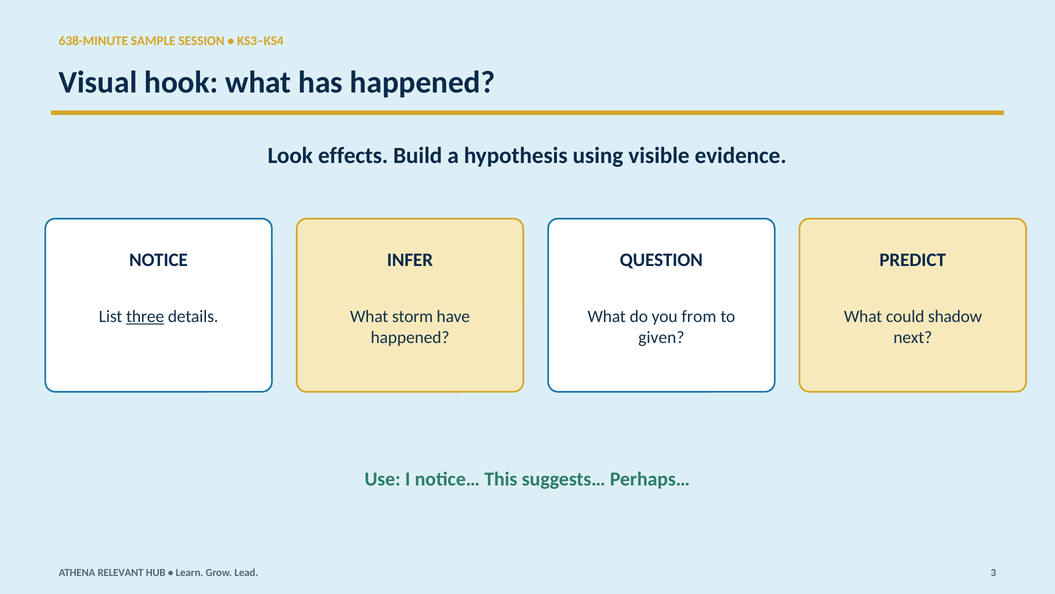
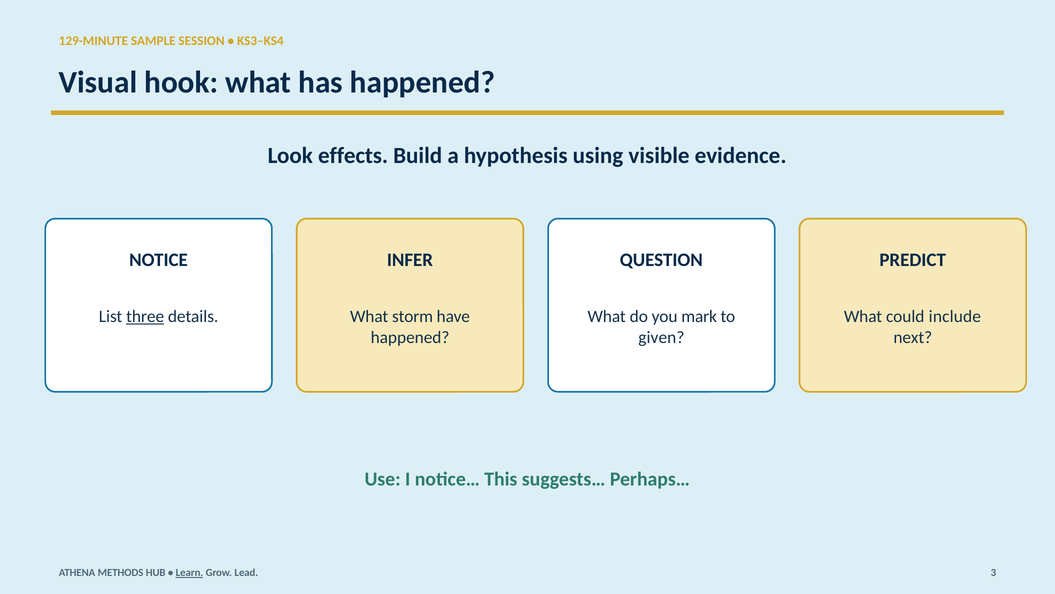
638-MINUTE: 638-MINUTE -> 129-MINUTE
from: from -> mark
shadow: shadow -> include
RELEVANT: RELEVANT -> METHODS
Learn underline: none -> present
